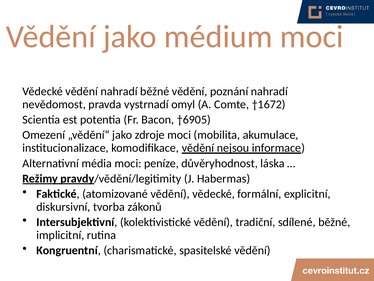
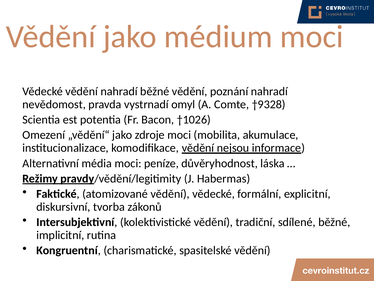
†1672: †1672 -> †9328
†6905: †6905 -> †1026
